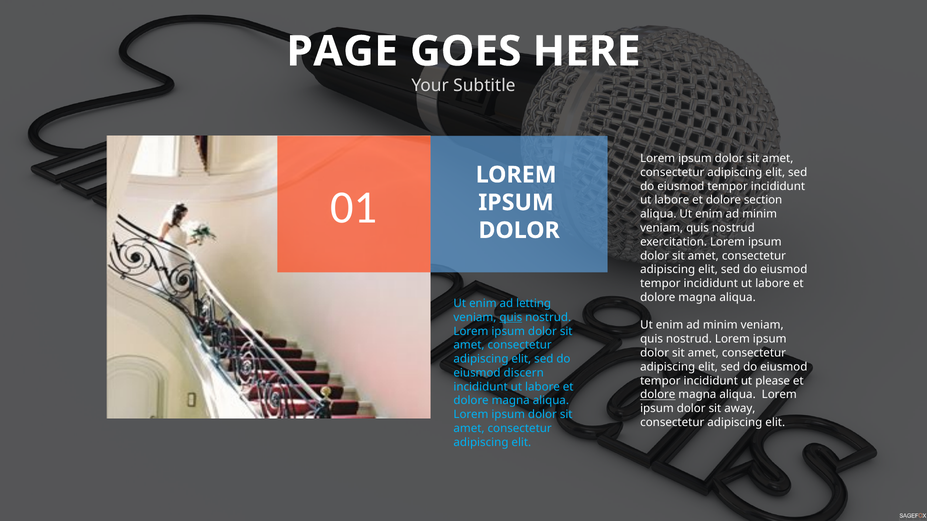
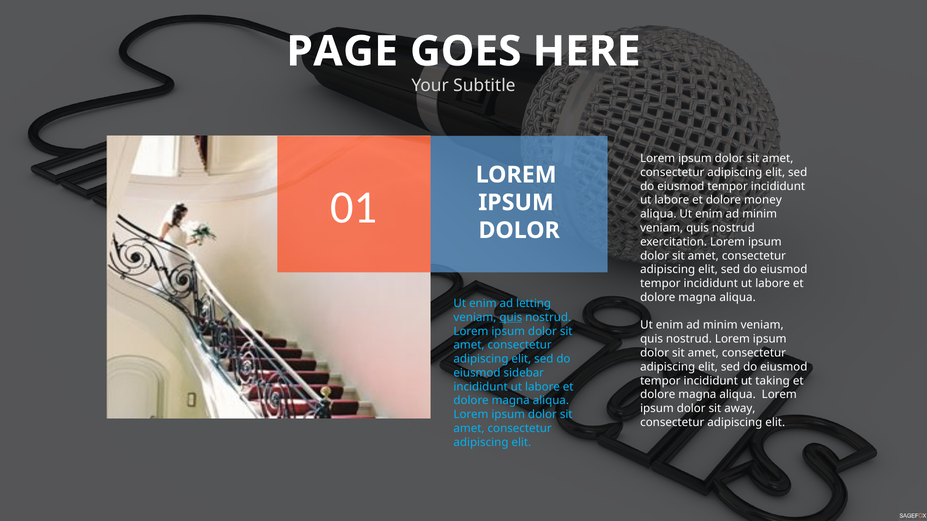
section: section -> money
discern: discern -> sidebar
please: please -> taking
dolore at (658, 395) underline: present -> none
